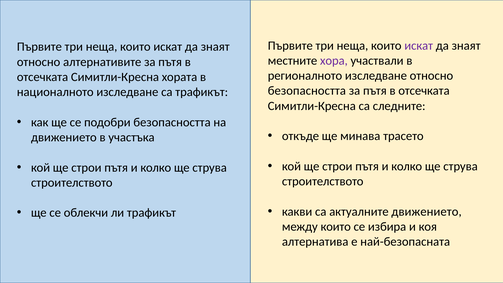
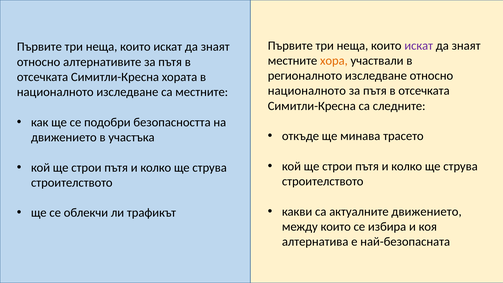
хора colour: purple -> orange
безопасността at (307, 91): безопасността -> националното
са трафикът: трафикът -> местните
